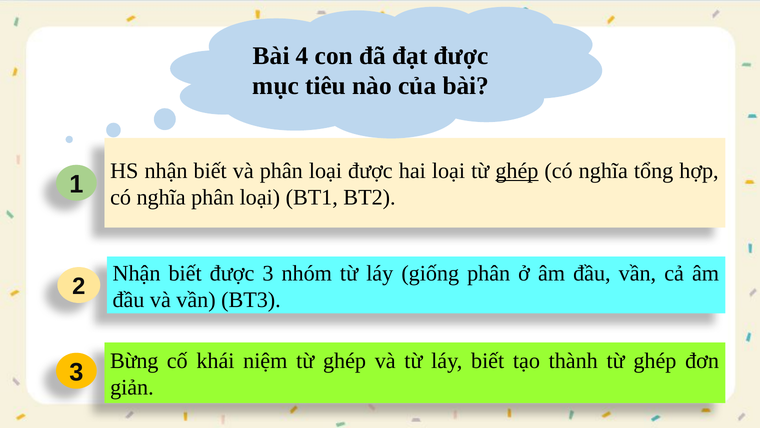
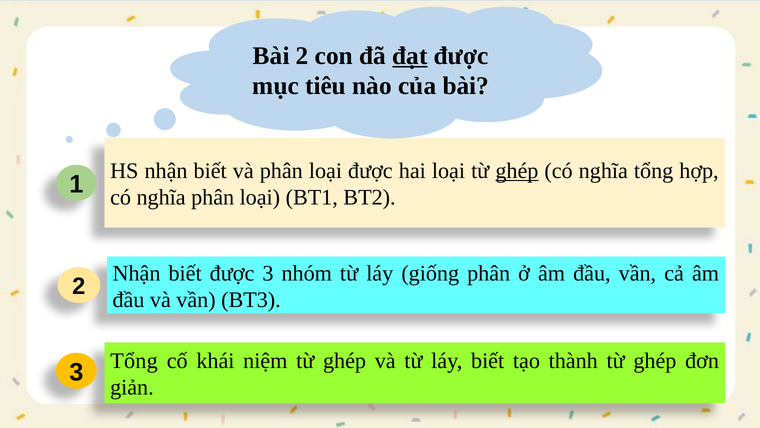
Bài 4: 4 -> 2
đạt underline: none -> present
Bừng at (134, 361): Bừng -> Tổng
